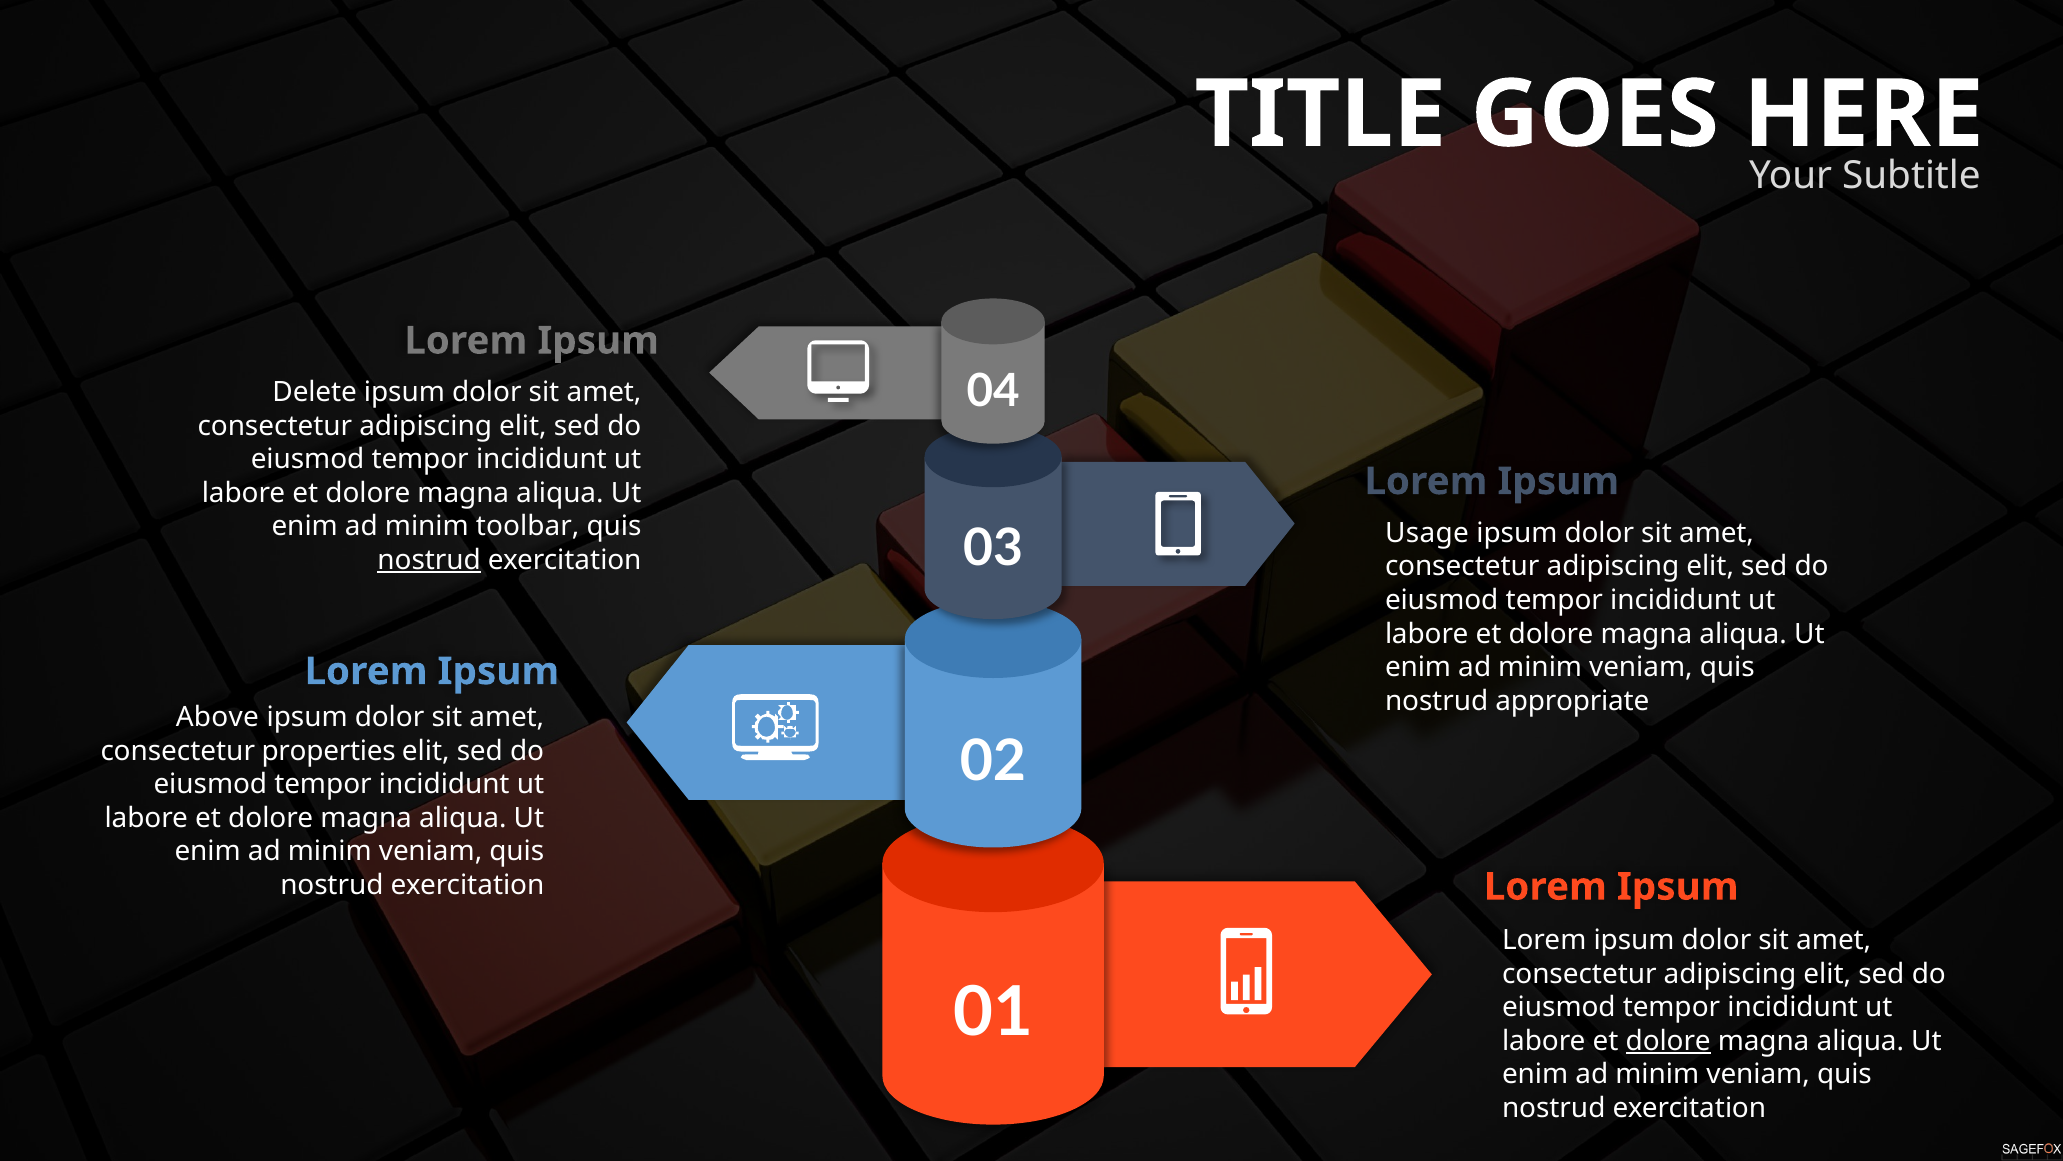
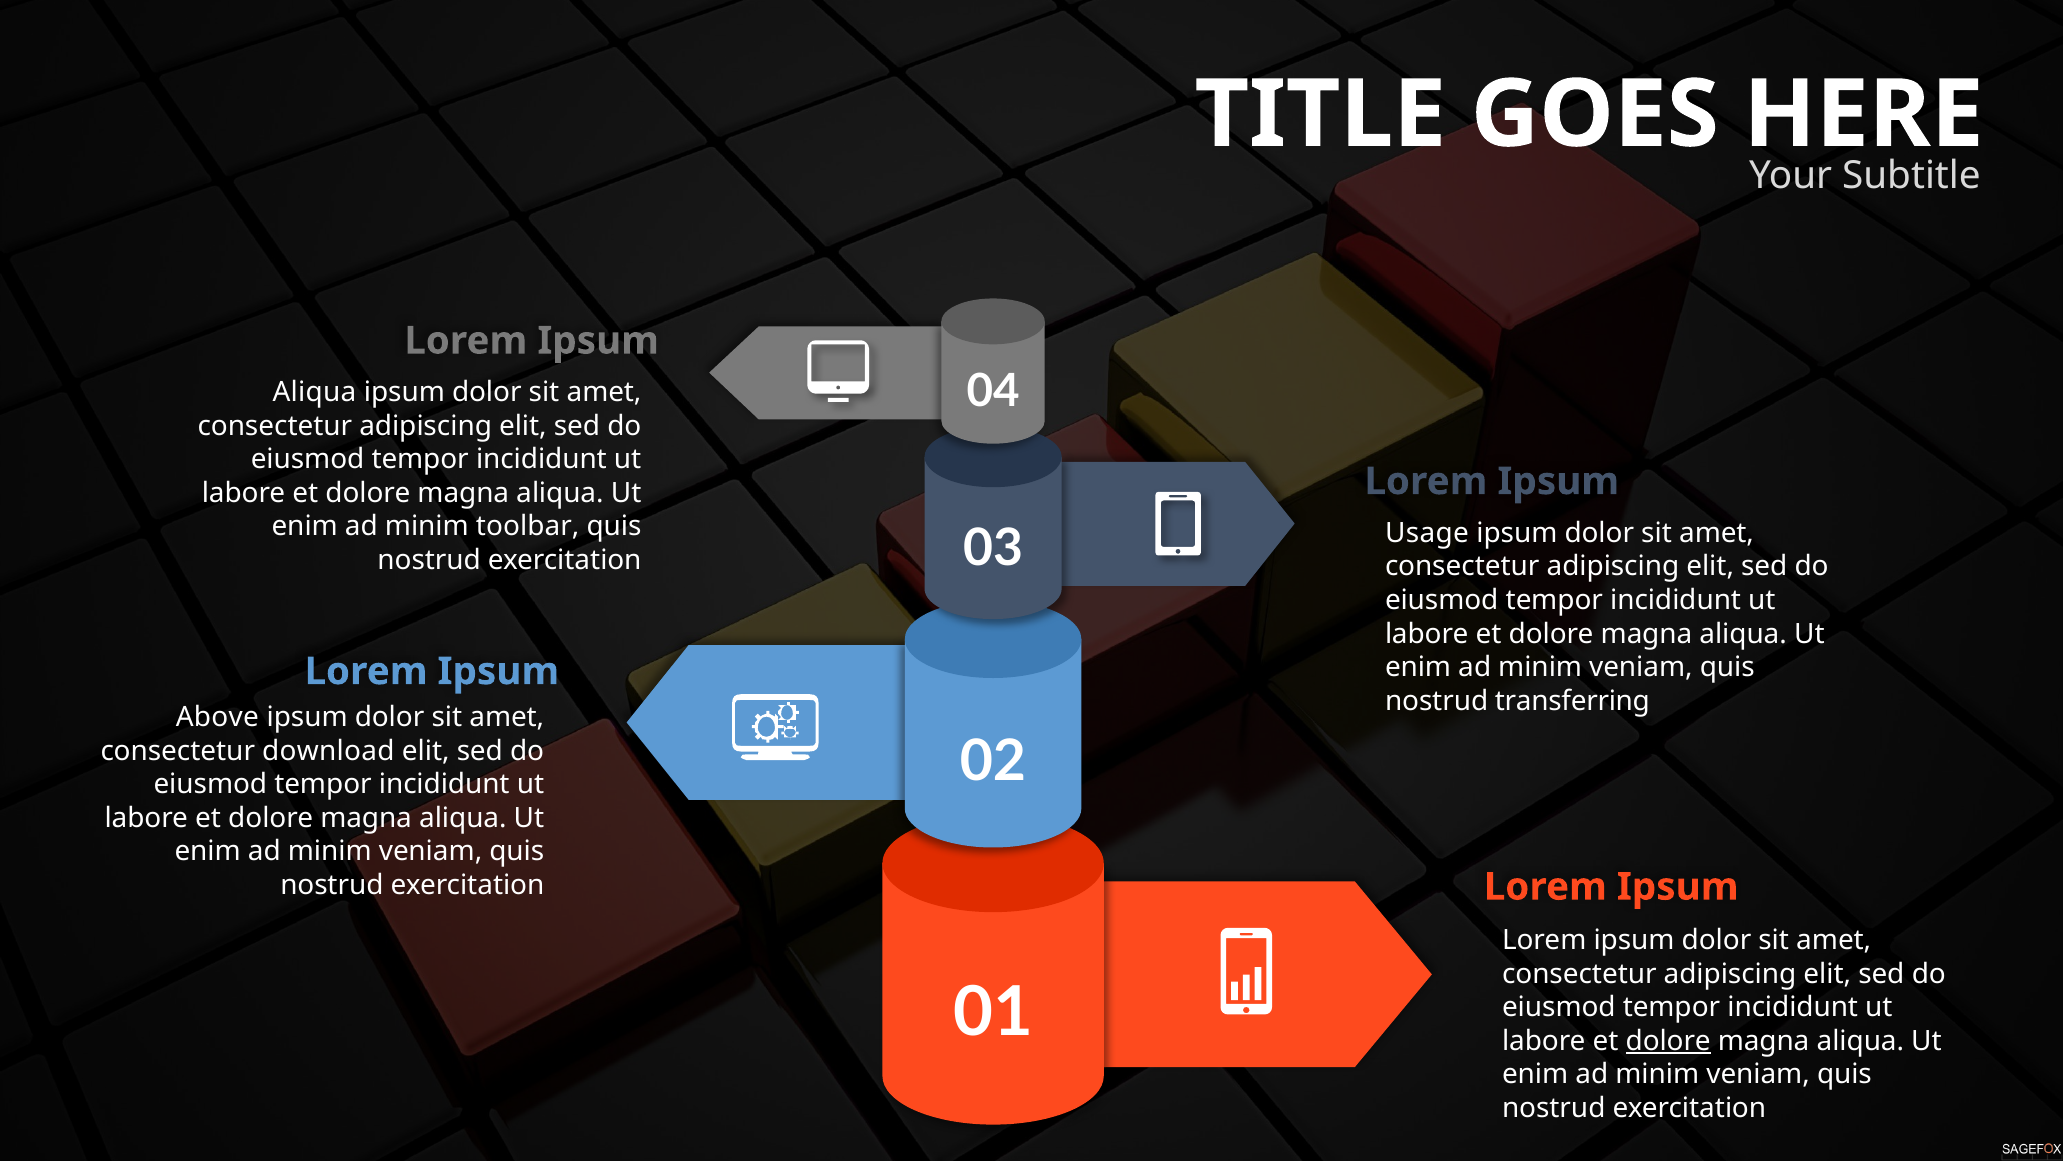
Delete at (315, 392): Delete -> Aliqua
nostrud at (429, 560) underline: present -> none
appropriate: appropriate -> transferring
properties: properties -> download
